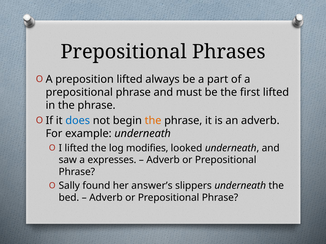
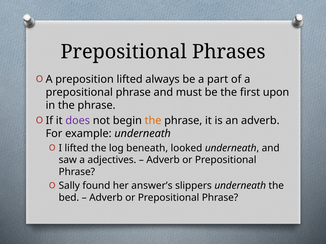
first lifted: lifted -> upon
does colour: blue -> purple
modifies: modifies -> beneath
expresses: expresses -> adjectives
